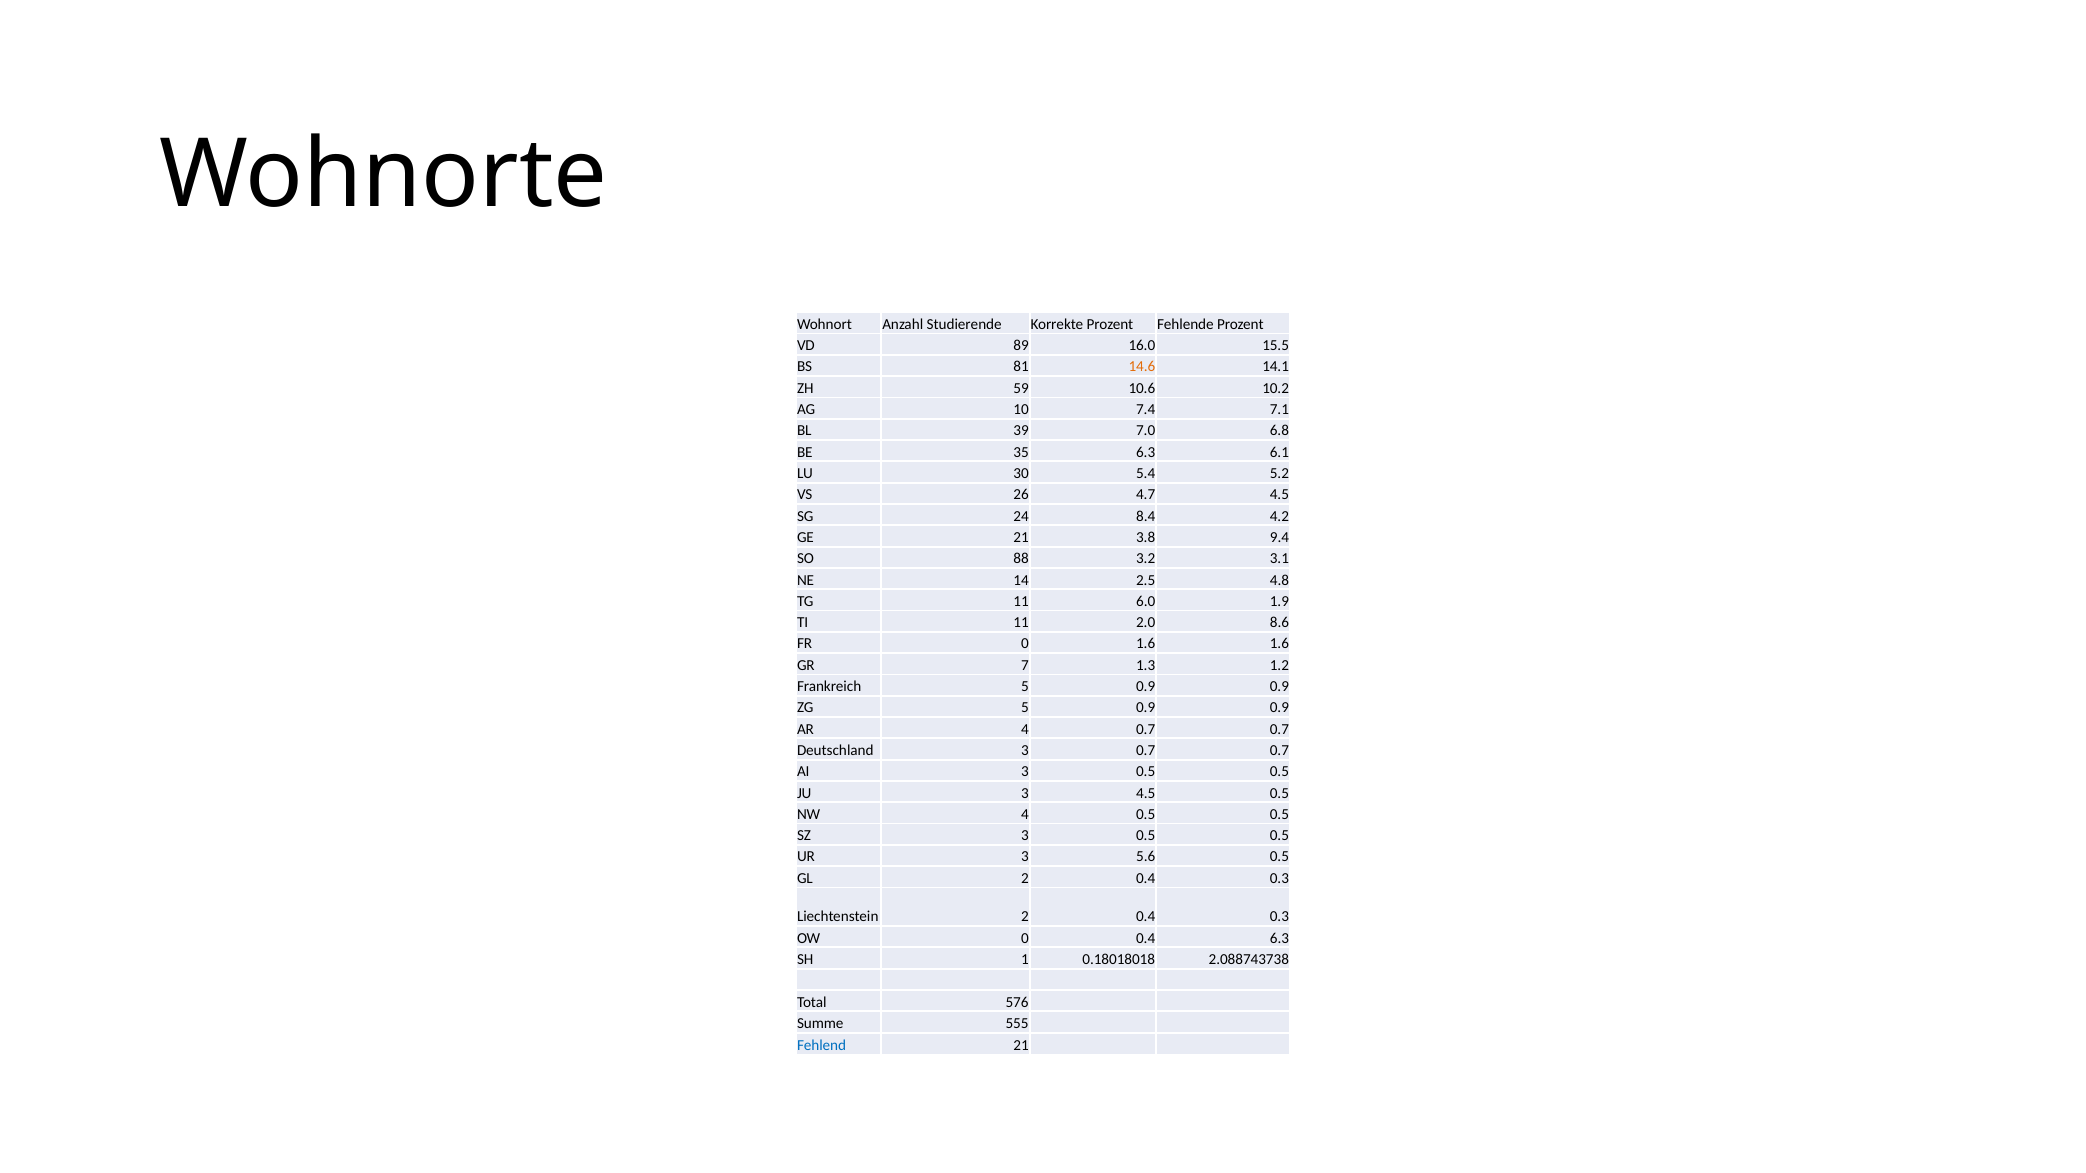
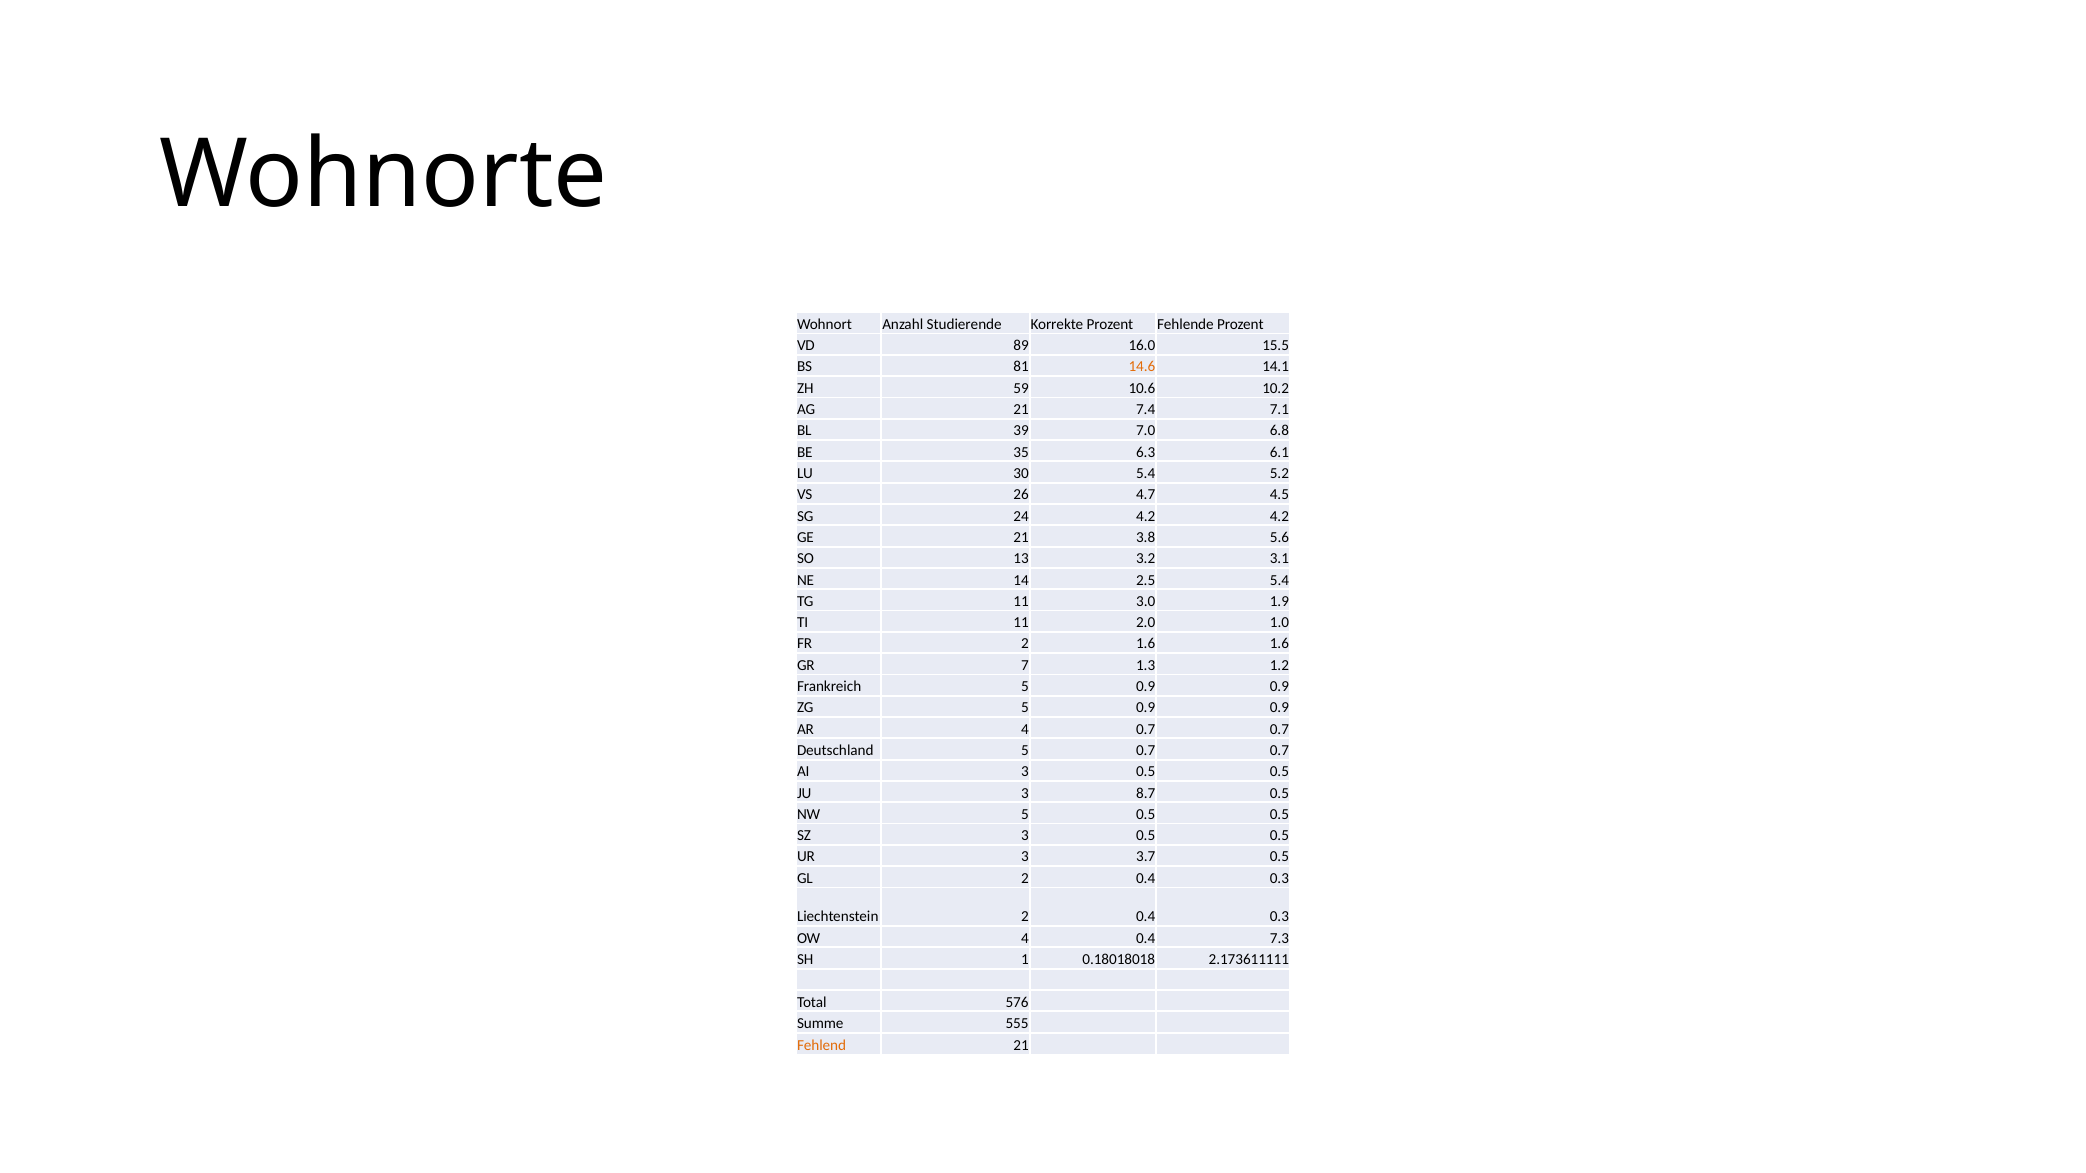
AG 10: 10 -> 21
24 8.4: 8.4 -> 4.2
9.4: 9.4 -> 5.6
88: 88 -> 13
2.5 4.8: 4.8 -> 5.4
6.0: 6.0 -> 3.0
8.6: 8.6 -> 1.0
FR 0: 0 -> 2
Deutschland 3: 3 -> 5
3 4.5: 4.5 -> 8.7
NW 4: 4 -> 5
5.6: 5.6 -> 3.7
OW 0: 0 -> 4
0.4 6.3: 6.3 -> 7.3
2.088743738: 2.088743738 -> 2.173611111
Fehlend colour: blue -> orange
